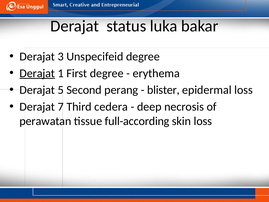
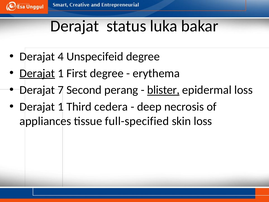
3: 3 -> 4
5: 5 -> 7
blister underline: none -> present
7 at (61, 107): 7 -> 1
perawatan: perawatan -> appliances
full-according: full-according -> full-specified
